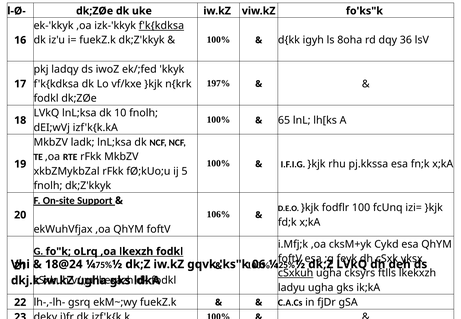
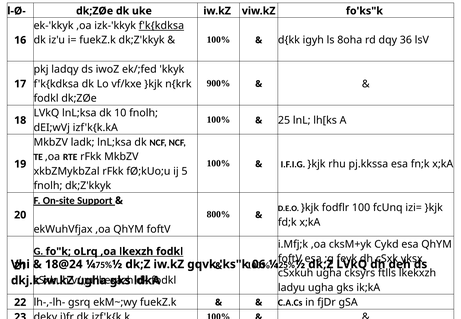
197%: 197% -> 900%
65: 65 -> 25
106%: 106% -> 800%
cSxkuh at (296, 273) underline: present -> none
